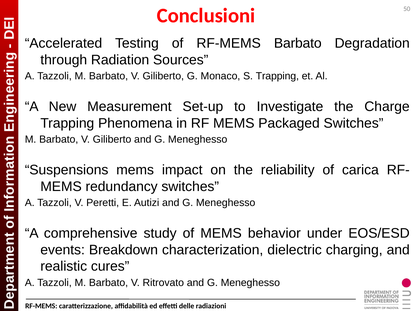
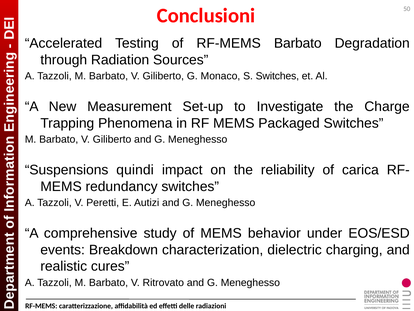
S Trapping: Trapping -> Switches
Suspensions mems: mems -> quindi
